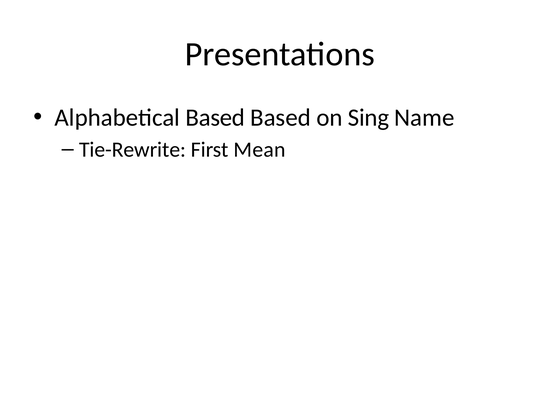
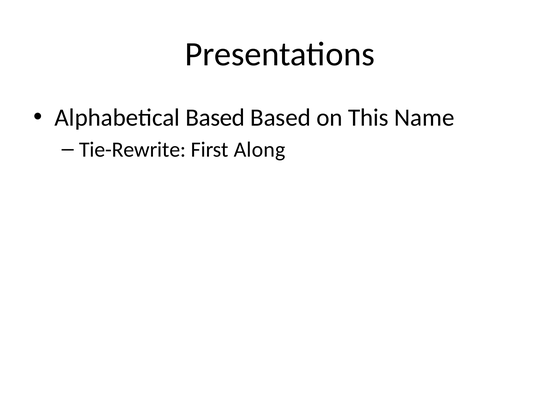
Sing: Sing -> This
Mean: Mean -> Along
